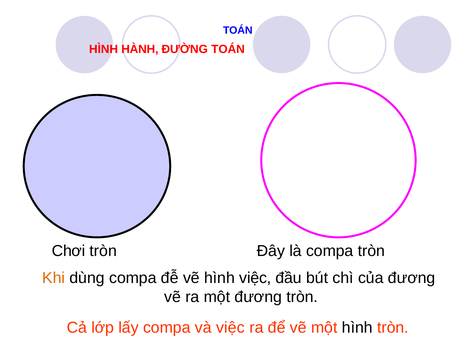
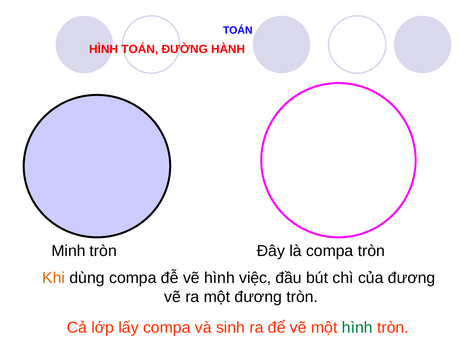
HÌNH HÀNH: HÀNH -> TOÁN
ĐƯỜNG TOÁN: TOÁN -> HÀNH
Chơi: Chơi -> Minh
và việc: việc -> sinh
hình at (357, 328) colour: black -> green
